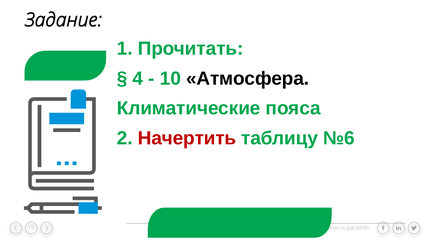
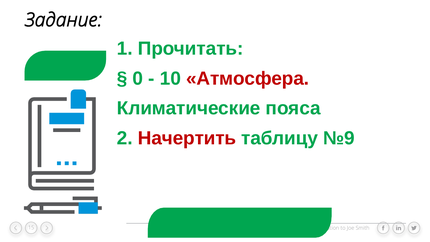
4: 4 -> 0
Атмосфера colour: black -> red
№6: №6 -> №9
